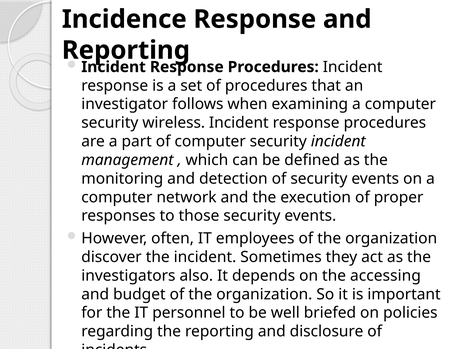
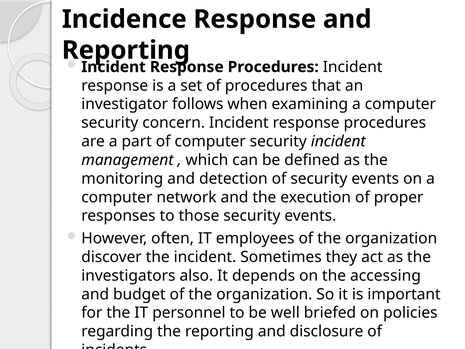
wireless: wireless -> concern
